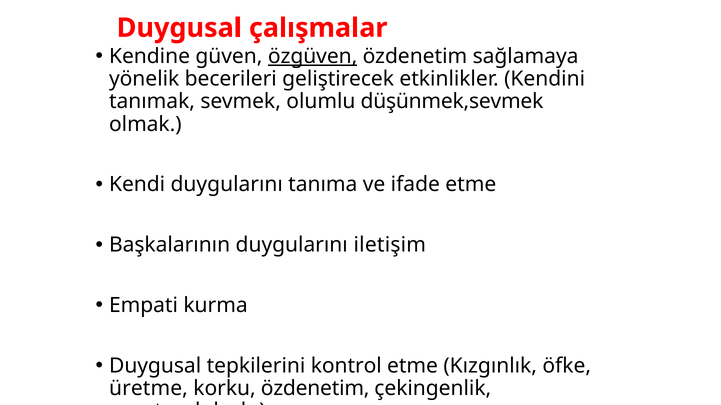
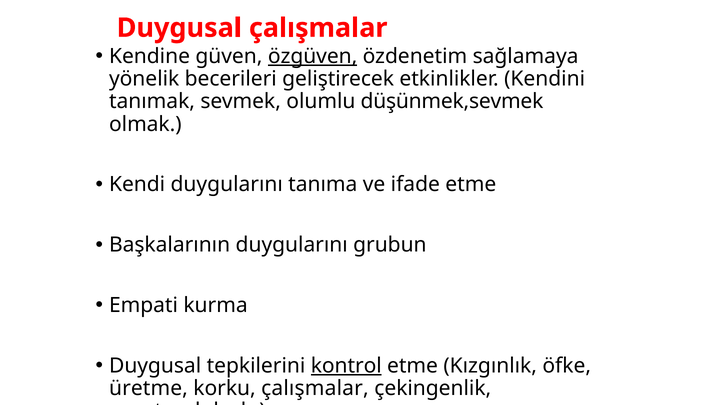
iletişim: iletişim -> grubun
kontrol underline: none -> present
korku özdenetim: özdenetim -> çalışmalar
